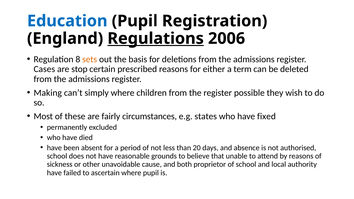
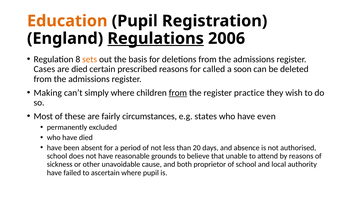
Education colour: blue -> orange
are stop: stop -> died
either: either -> called
term: term -> soon
from at (178, 93) underline: none -> present
possible: possible -> practice
fixed: fixed -> even
